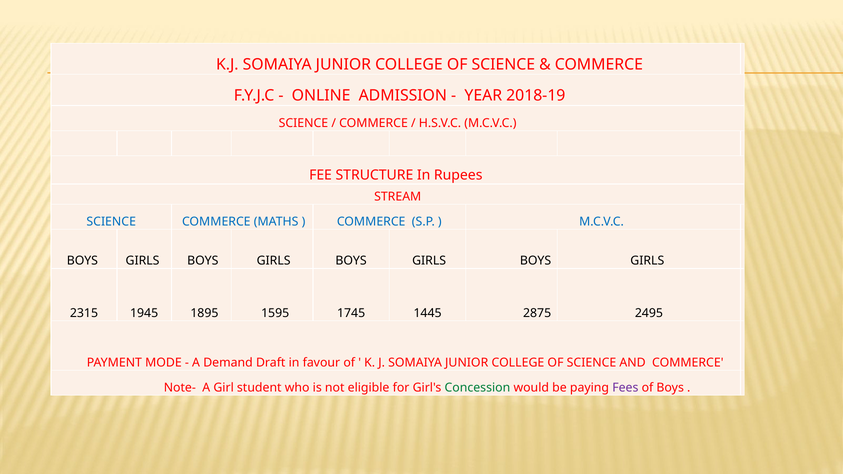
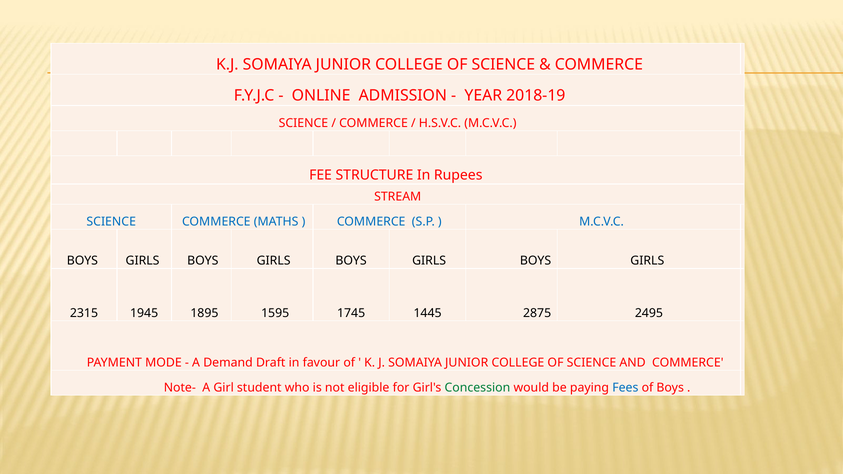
Fees colour: purple -> blue
